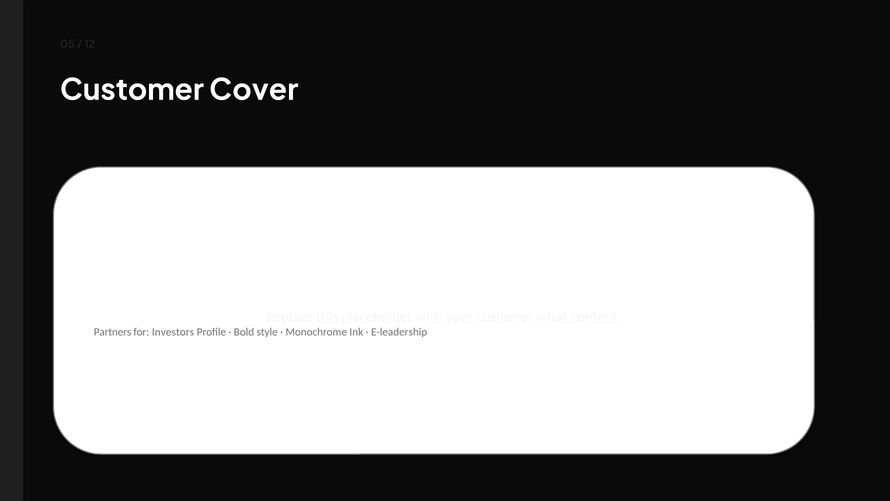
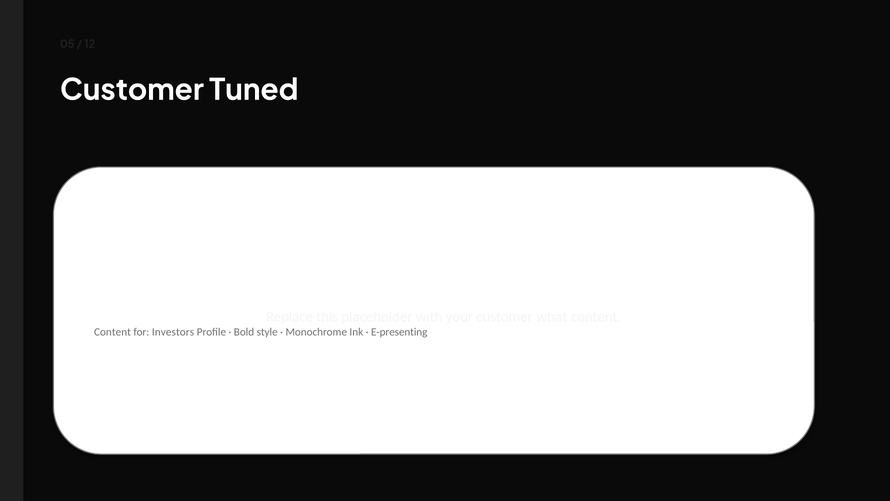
Cover: Cover -> Tuned
Partners at (113, 332): Partners -> Content
E-leadership: E-leadership -> E-presenting
